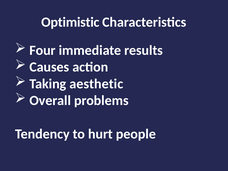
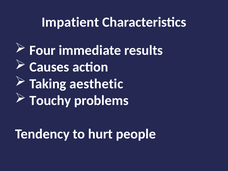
Optimistic: Optimistic -> Impatient
Overall: Overall -> Touchy
